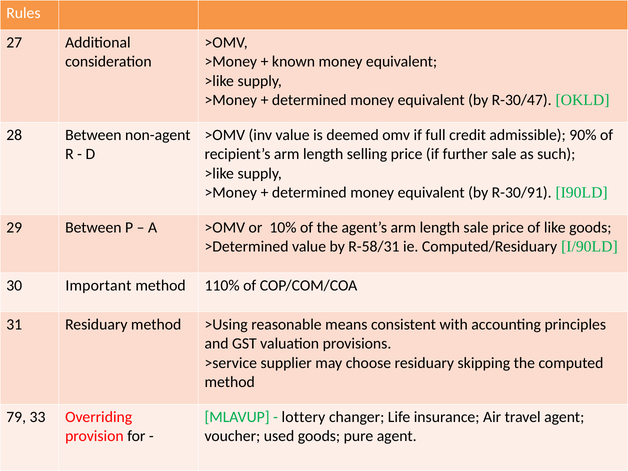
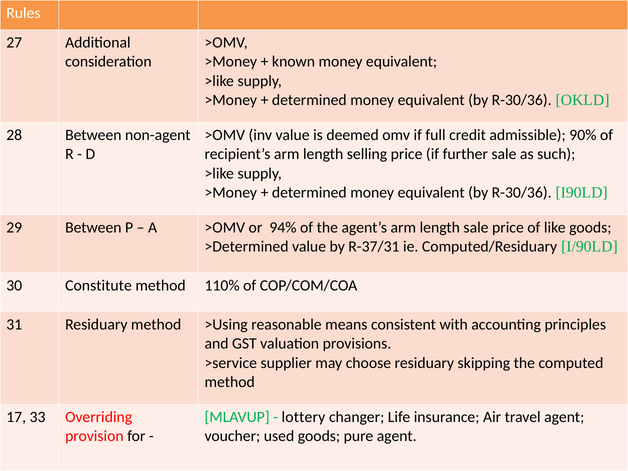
R-30/47 at (522, 100): R-30/47 -> R-30/36
R-30/91 at (522, 193): R-30/91 -> R-30/36
10%: 10% -> 94%
R-58/31: R-58/31 -> R-37/31
Important: Important -> Constitute
79: 79 -> 17
